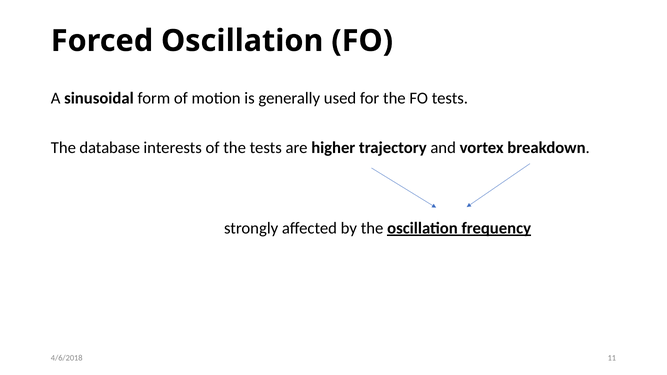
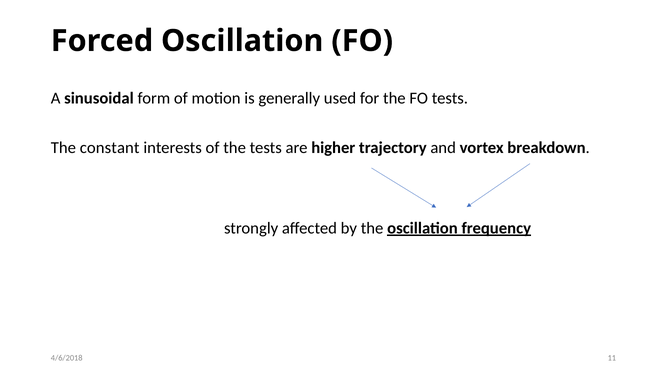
database: database -> constant
